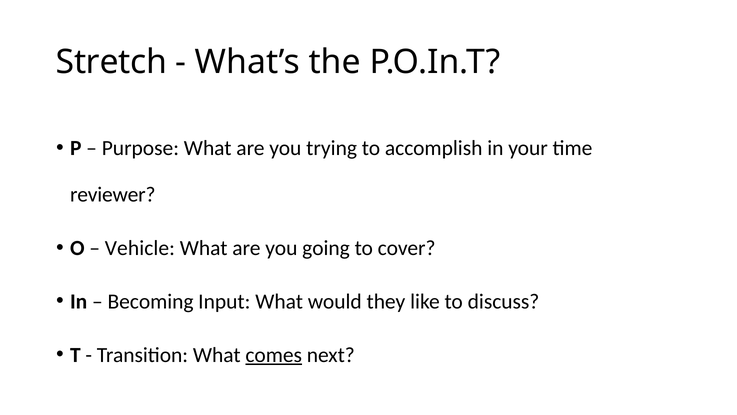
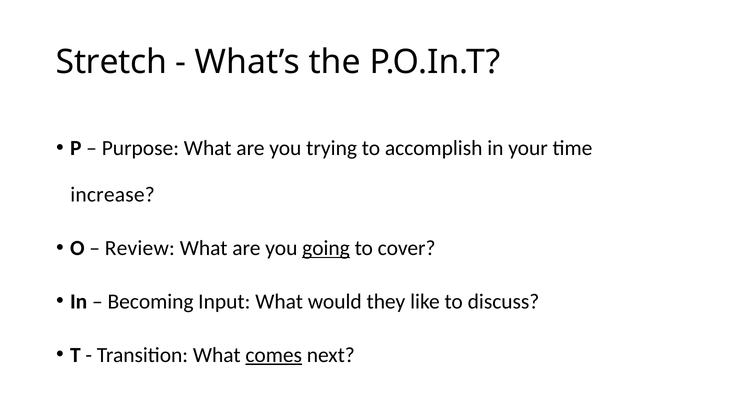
reviewer: reviewer -> increase
Vehicle: Vehicle -> Review
going underline: none -> present
